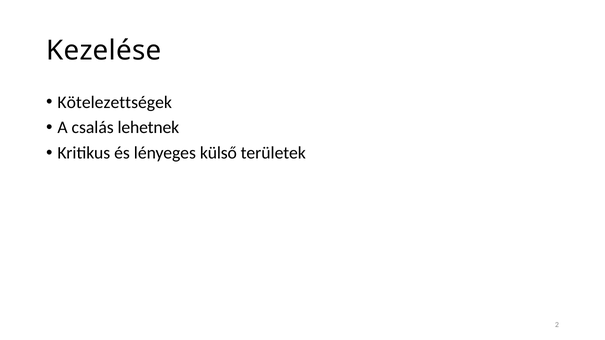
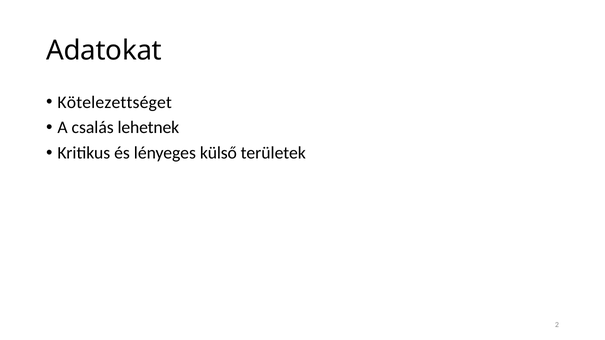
Kezelése: Kezelése -> Adatokat
Kötelezettségek: Kötelezettségek -> Kötelezettséget
